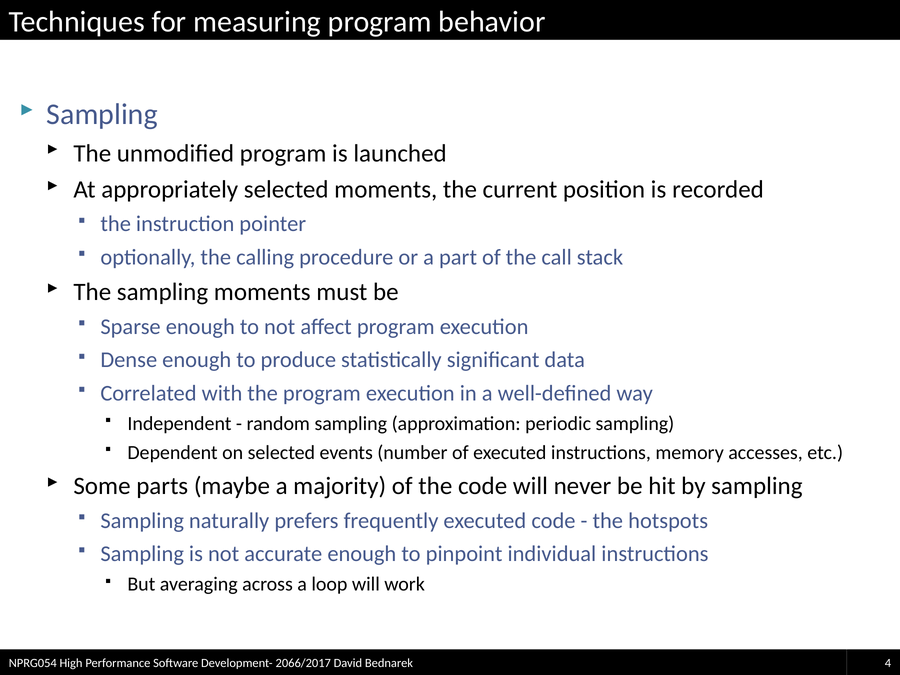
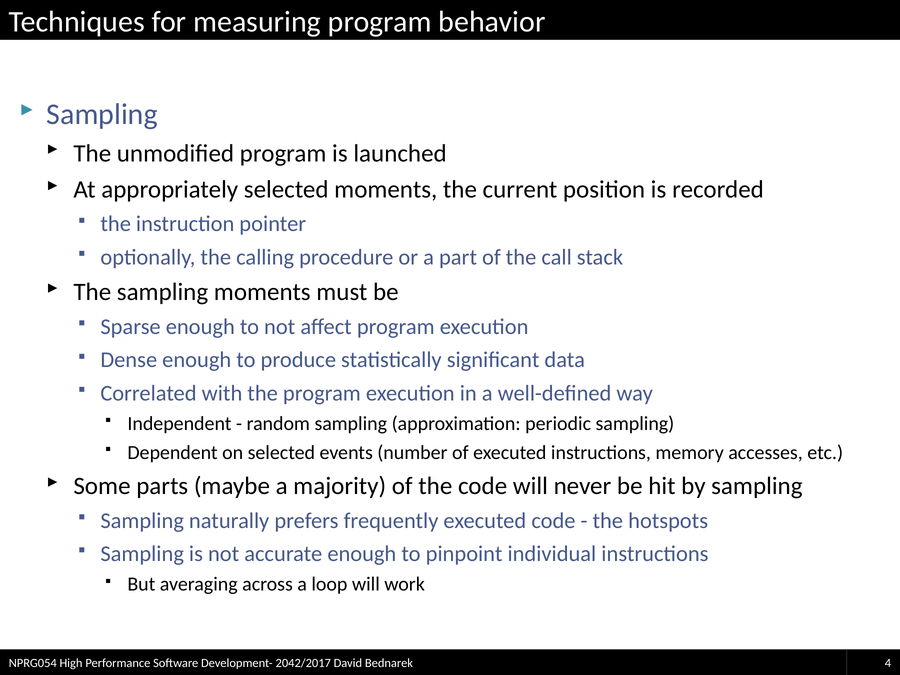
2066/2017: 2066/2017 -> 2042/2017
